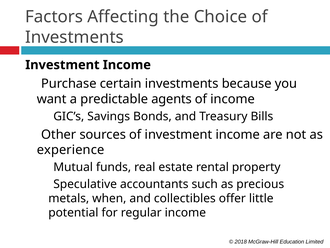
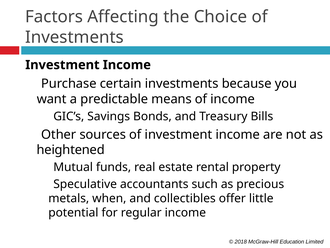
agents: agents -> means
experience: experience -> heightened
